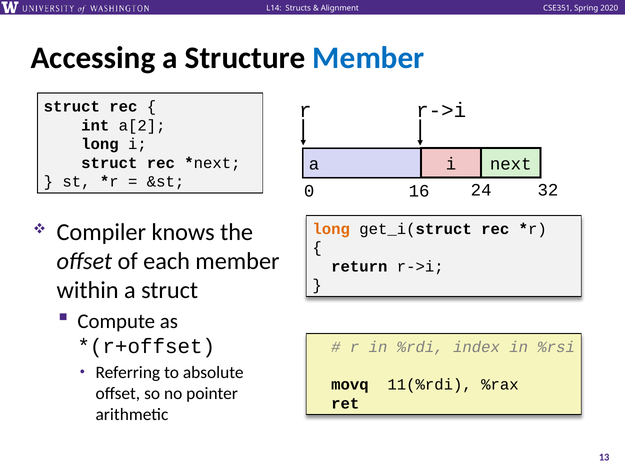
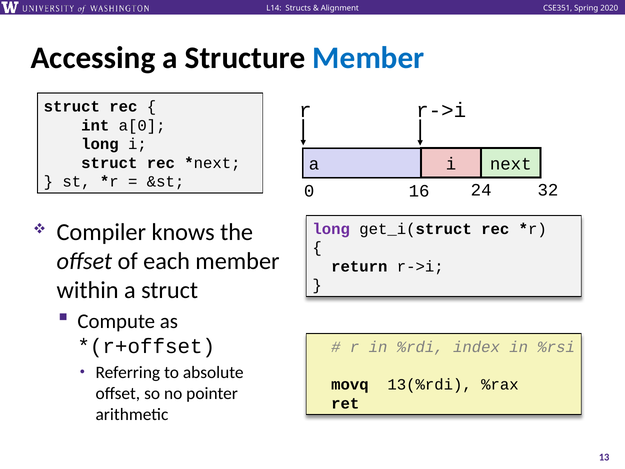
a[2: a[2 -> a[0
long at (331, 229) colour: orange -> purple
11(%rdi: 11(%rdi -> 13(%rdi
